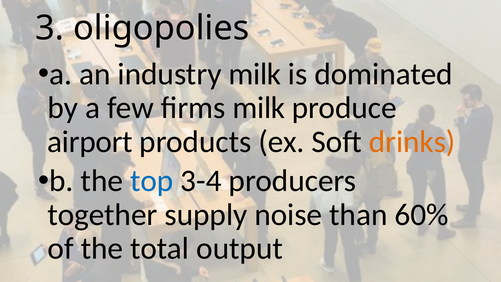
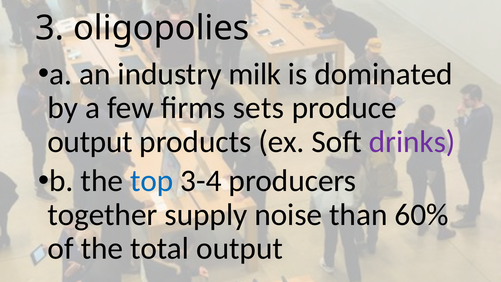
firms milk: milk -> sets
airport at (90, 142): airport -> output
drinks colour: orange -> purple
